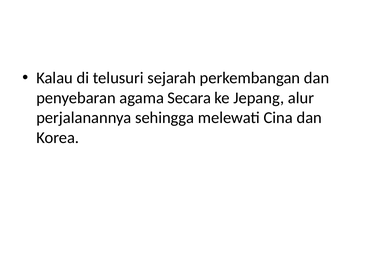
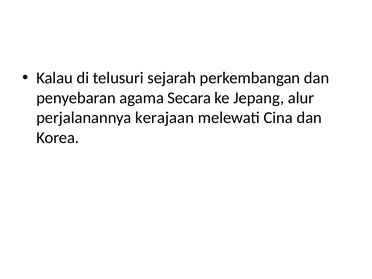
sehingga: sehingga -> kerajaan
